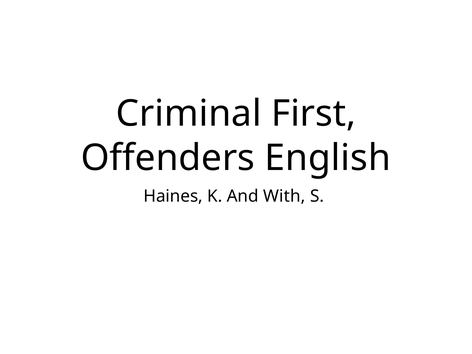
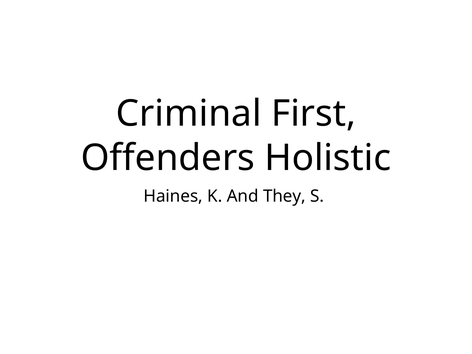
English: English -> Holistic
With: With -> They
